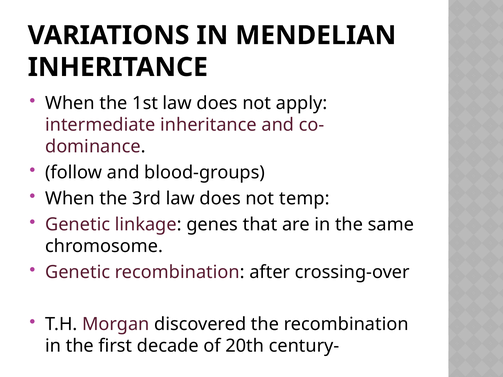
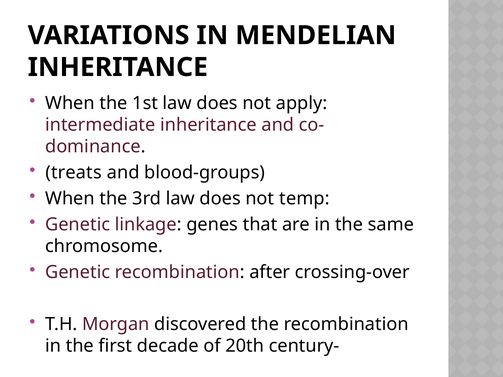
follow: follow -> treats
